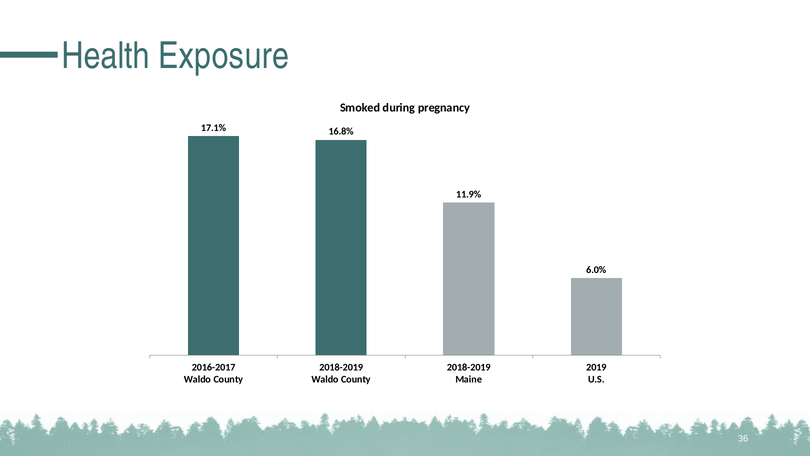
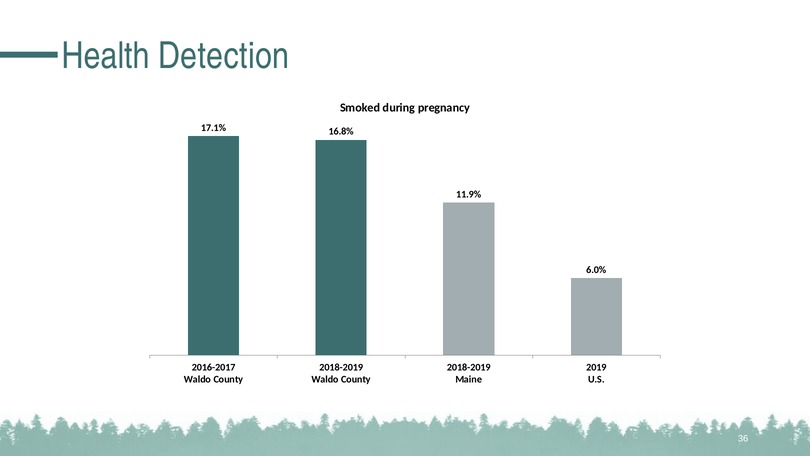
Exposure: Exposure -> Detection
